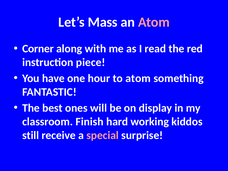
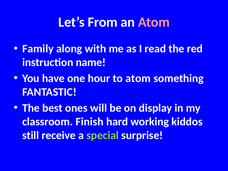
Mass: Mass -> From
Corner: Corner -> Family
piece: piece -> name
special colour: pink -> light green
